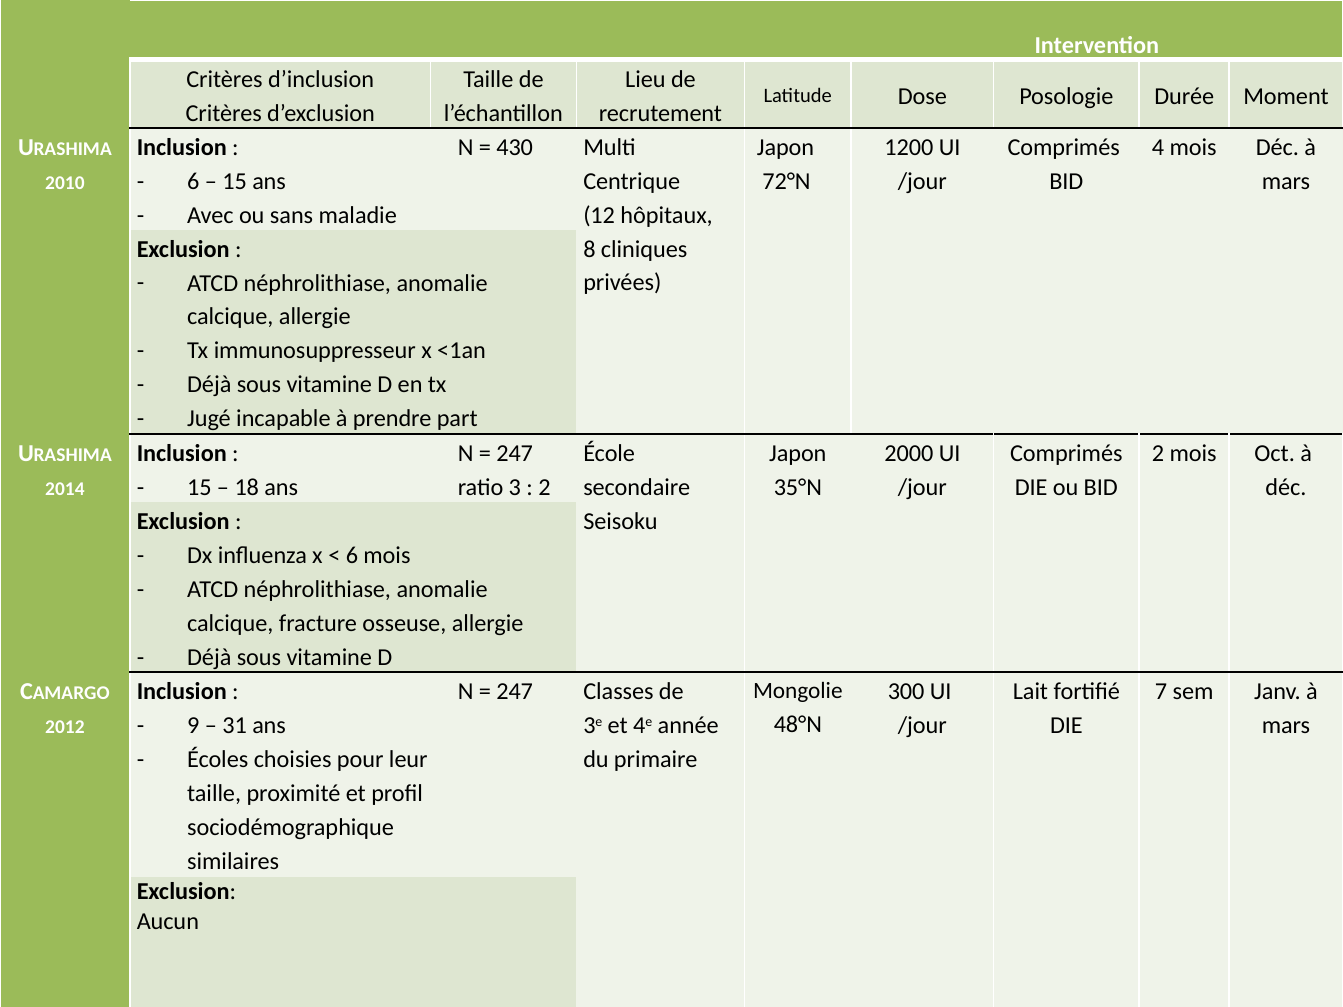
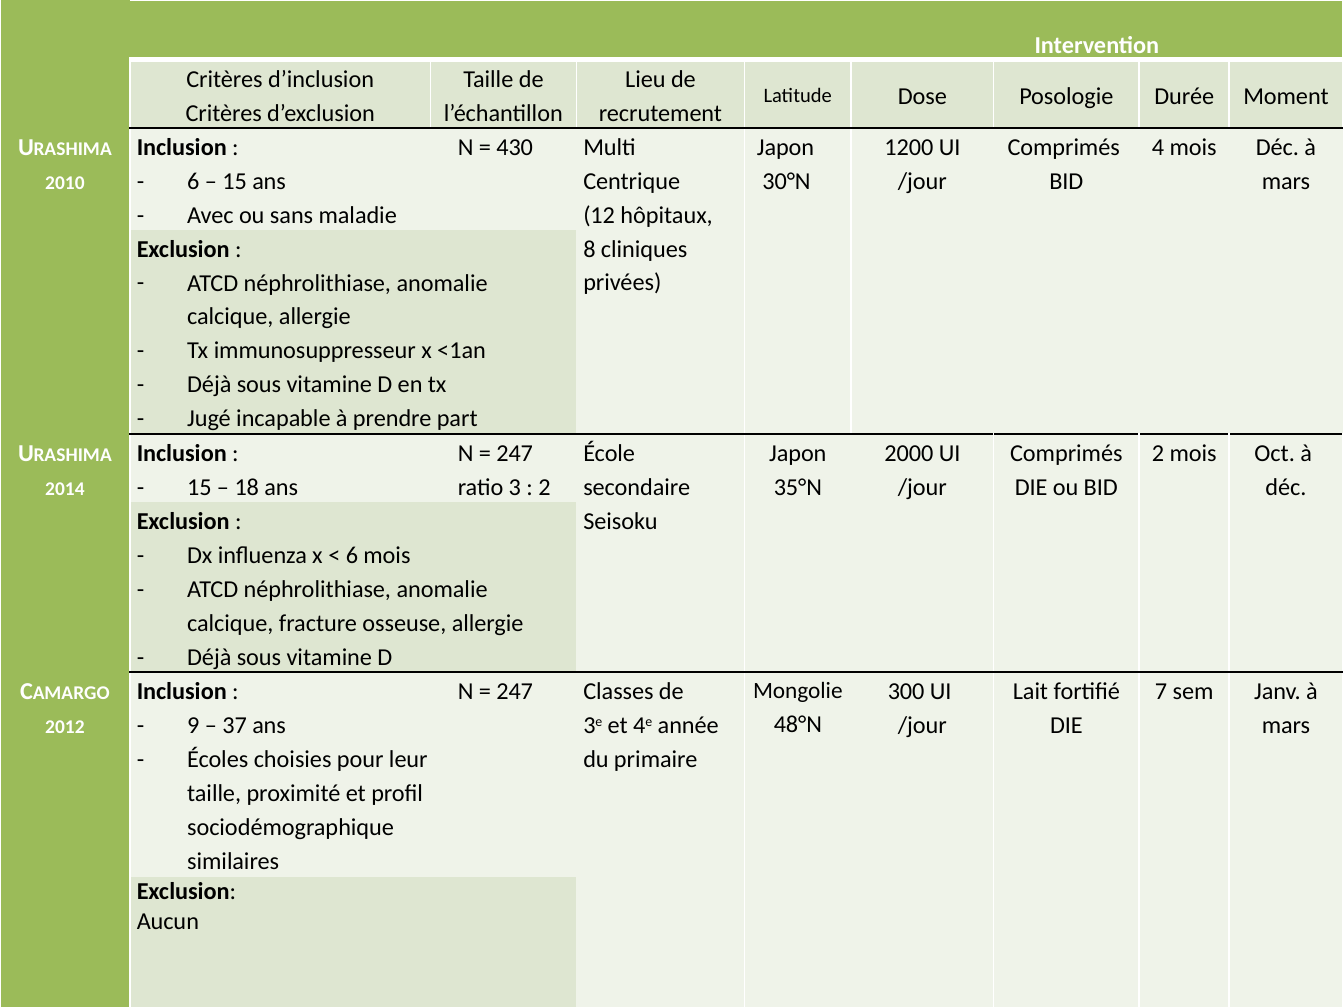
72°N: 72°N -> 30°N
31: 31 -> 37
